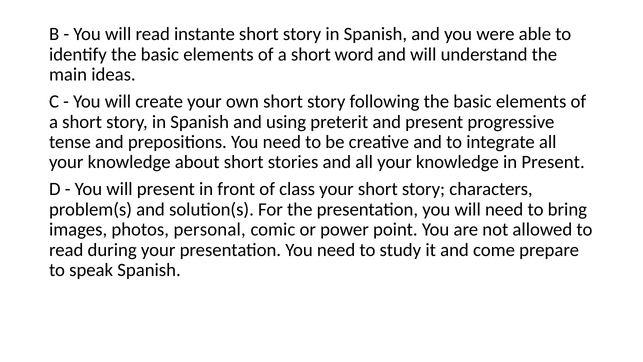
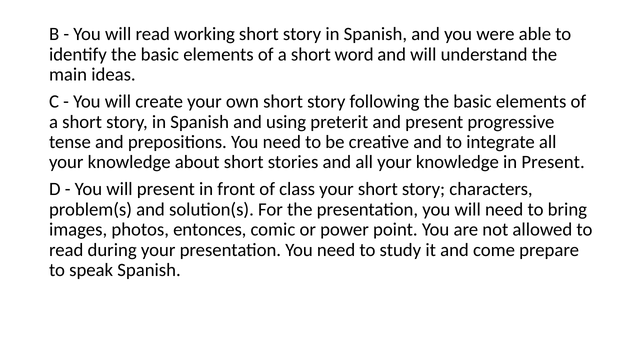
instante: instante -> working
personal: personal -> entonces
